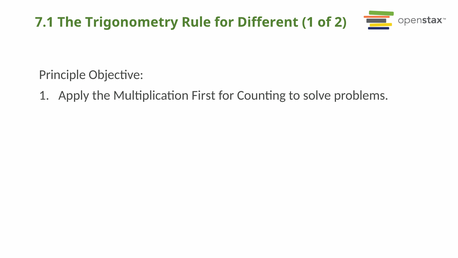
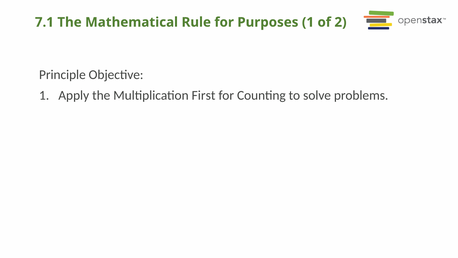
Trigonometry: Trigonometry -> Mathematical
Different: Different -> Purposes
